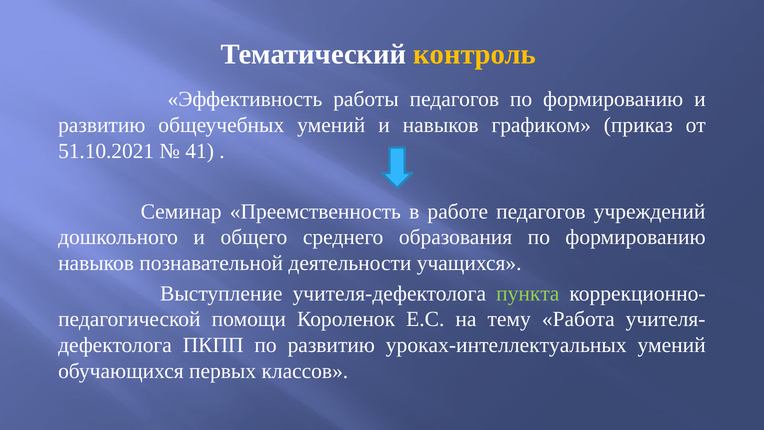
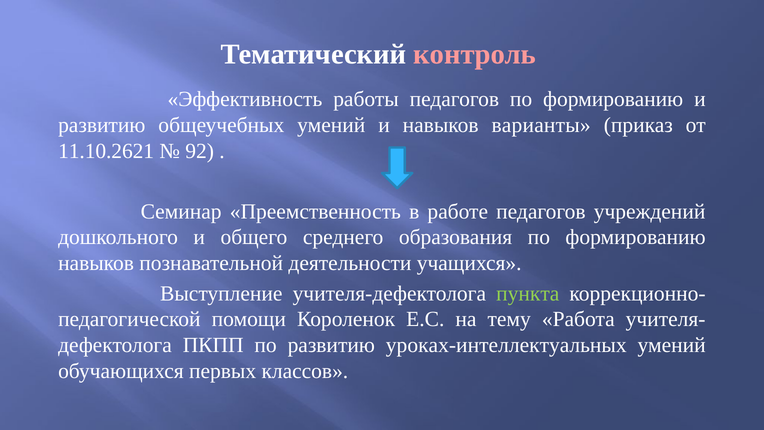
контроль colour: yellow -> pink
графиком: графиком -> варианты
51.10.2021: 51.10.2021 -> 11.10.2621
41: 41 -> 92
